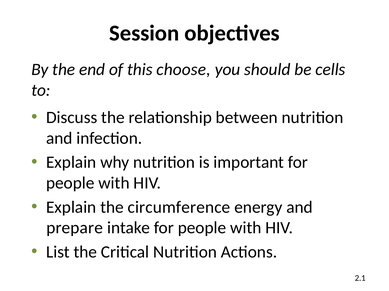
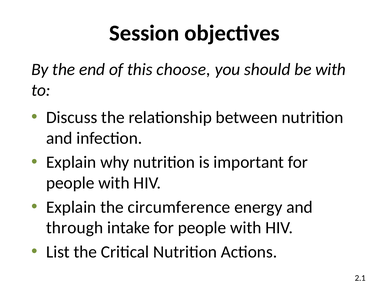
be cells: cells -> with
prepare: prepare -> through
